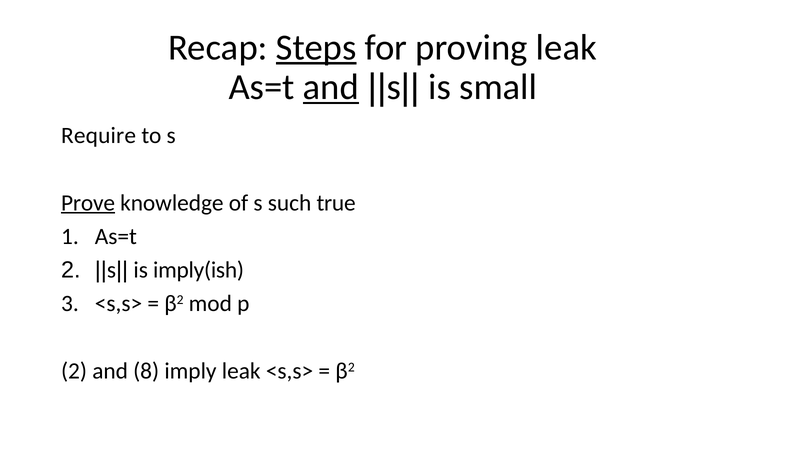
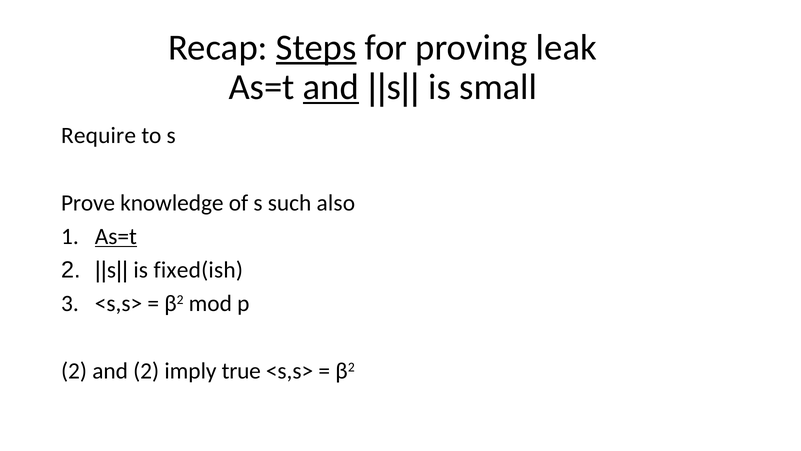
Prove underline: present -> none
true: true -> also
As=t at (116, 236) underline: none -> present
imply(ish: imply(ish -> fixed(ish
and 8: 8 -> 2
imply leak: leak -> true
